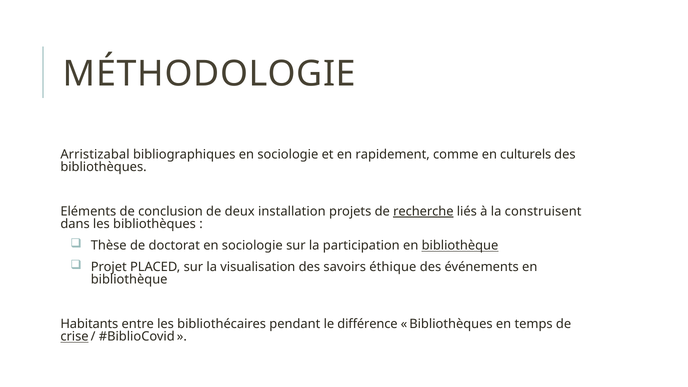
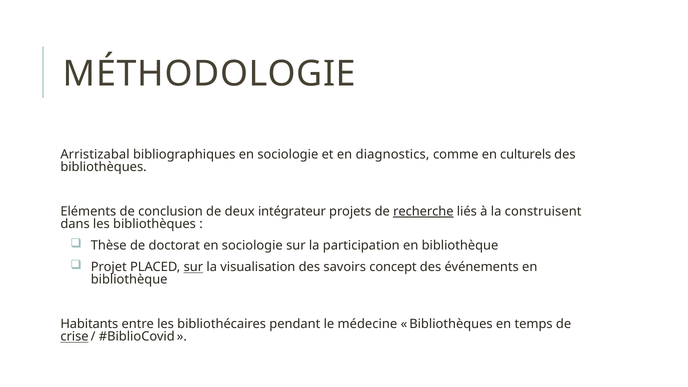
rapidement: rapidement -> diagnostics
installation: installation -> intégrateur
bibliothèque at (460, 246) underline: present -> none
sur at (193, 267) underline: none -> present
éthique: éthique -> concept
différence: différence -> médecine
